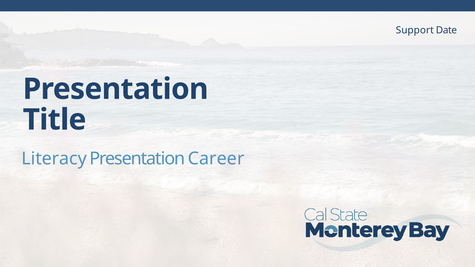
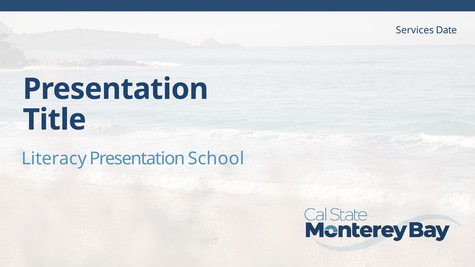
Support: Support -> Services
Career: Career -> School
